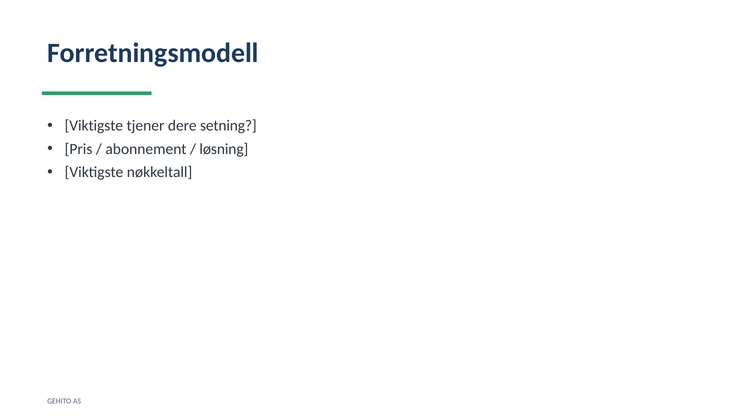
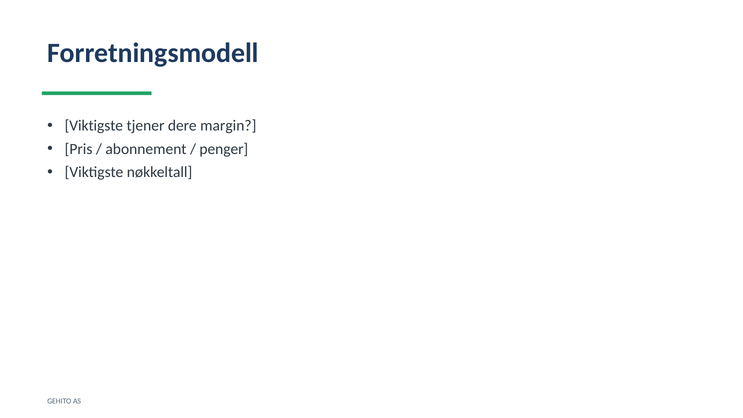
setning: setning -> margin
løsning: løsning -> penger
